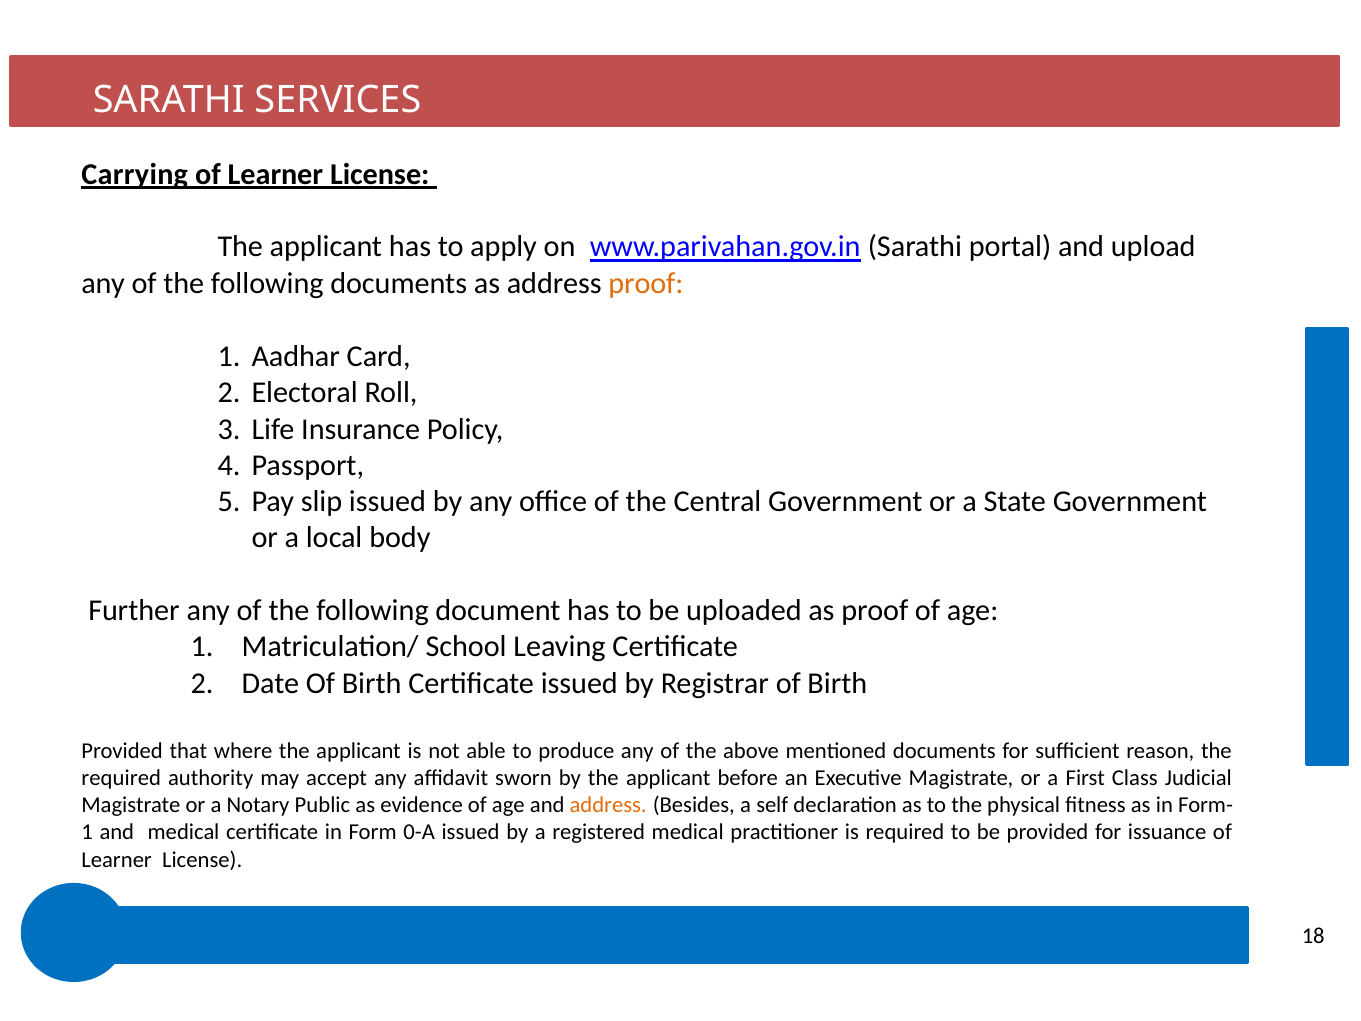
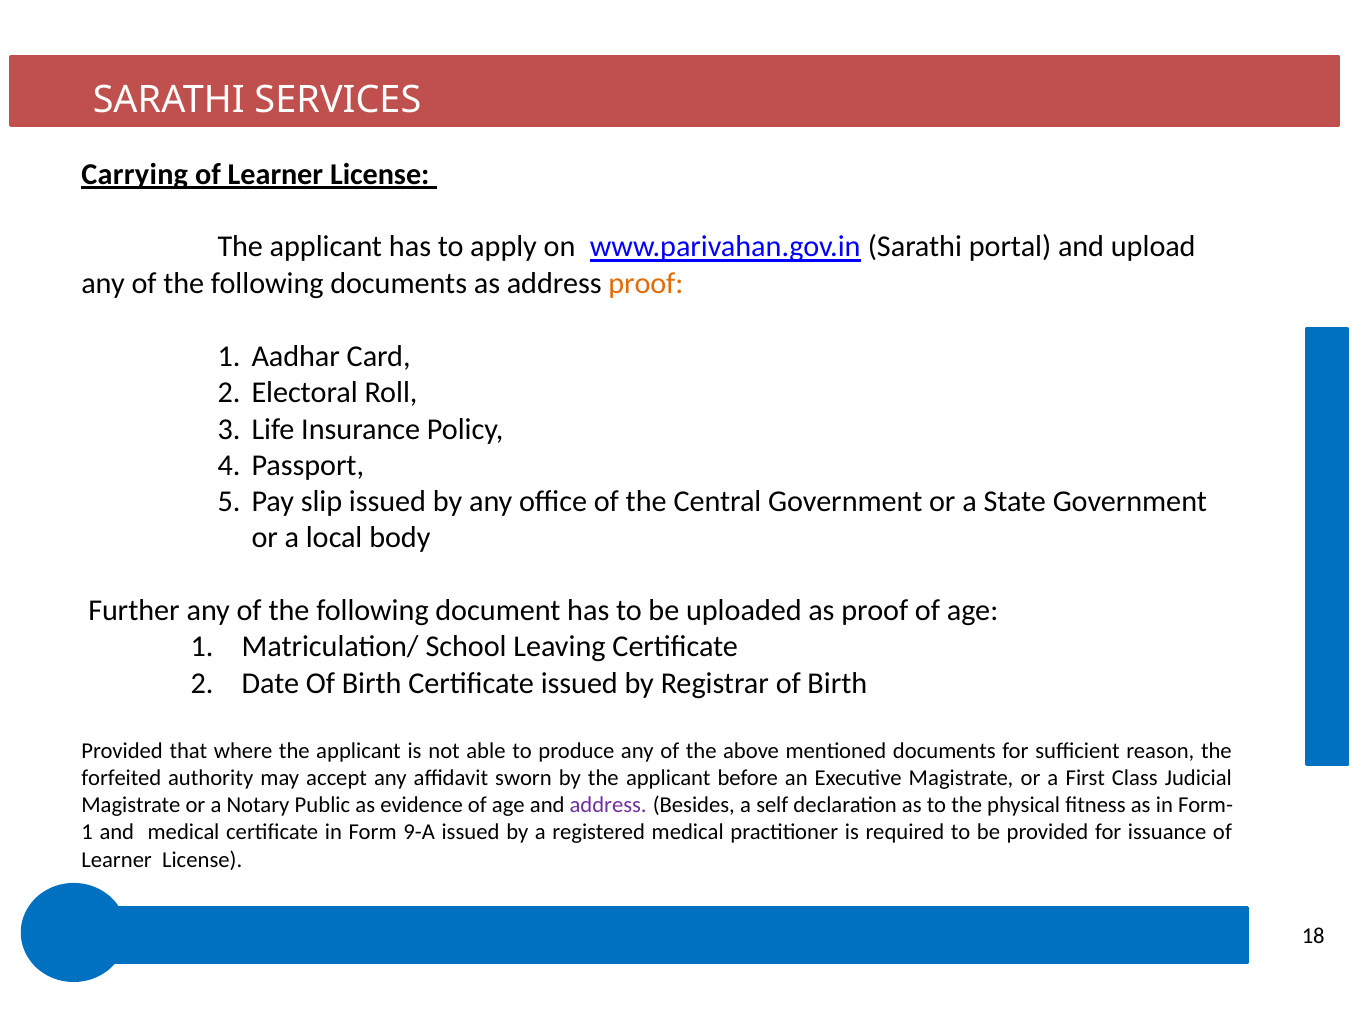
required at (121, 778): required -> forfeited
address at (608, 805) colour: orange -> purple
0-A: 0-A -> 9-A
